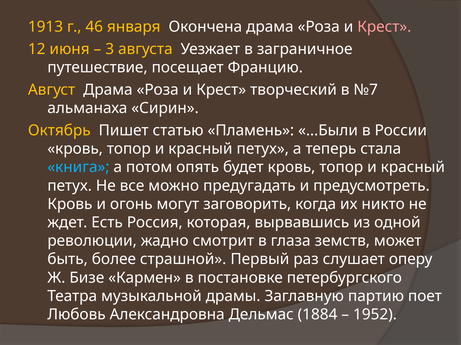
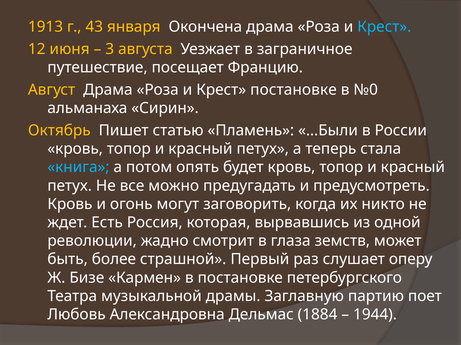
46: 46 -> 43
Крест at (384, 27) colour: pink -> light blue
Крест творческий: творческий -> постановке
№7: №7 -> №0
1952: 1952 -> 1944
